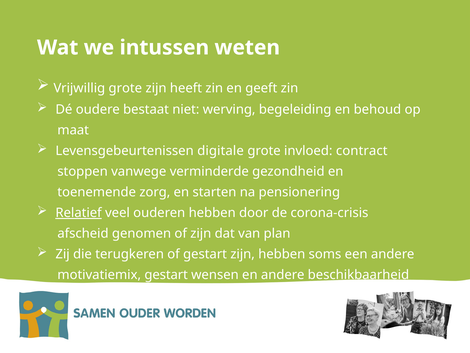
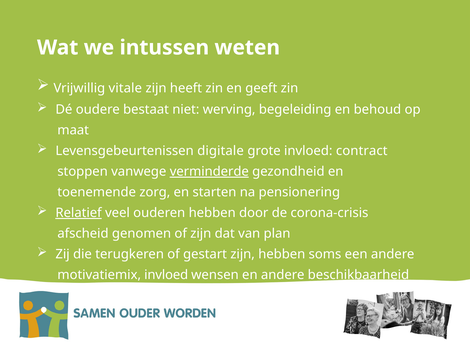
Vrijwillig grote: grote -> vitale
verminderde underline: none -> present
motivatiemix gestart: gestart -> invloed
